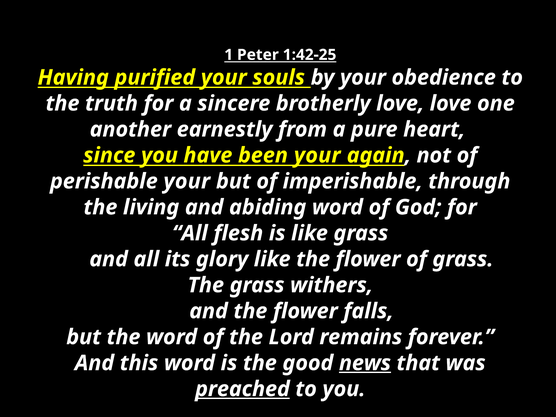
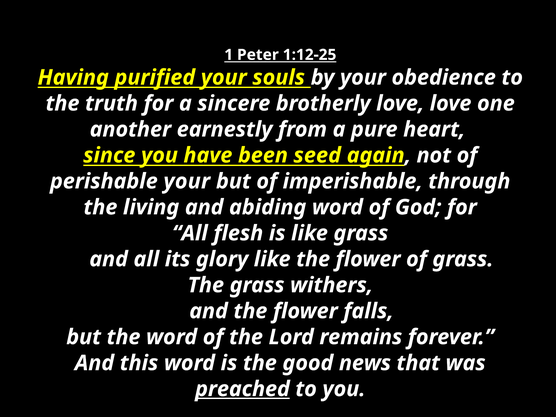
1:42-25: 1:42-25 -> 1:12-25
been your: your -> seed
news underline: present -> none
